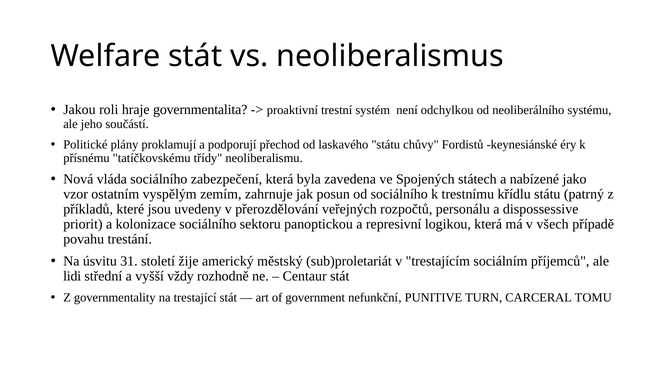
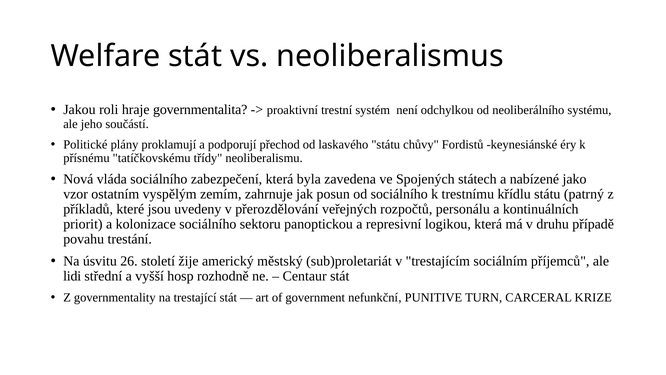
dispossessive: dispossessive -> kontinuálních
všech: všech -> druhu
31: 31 -> 26
vždy: vždy -> hosp
TOMU: TOMU -> KRIZE
